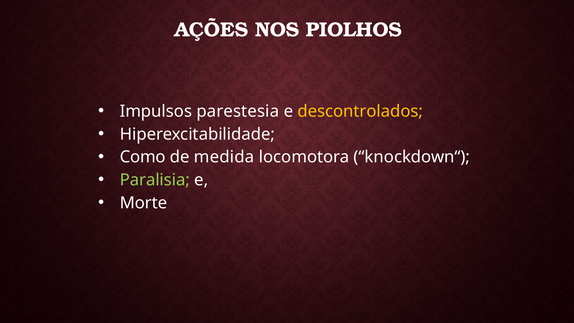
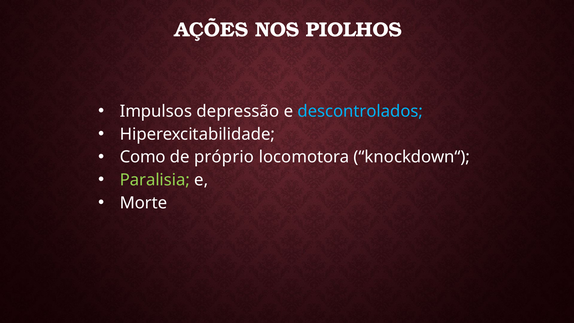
parestesia: parestesia -> depressão
descontrolados colour: yellow -> light blue
medida: medida -> próprio
